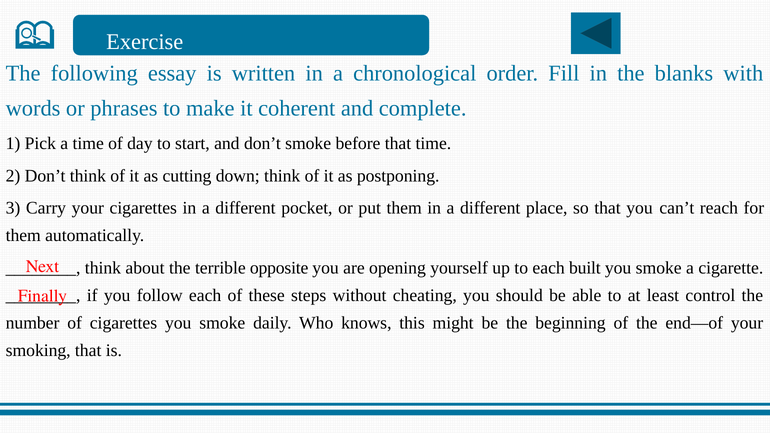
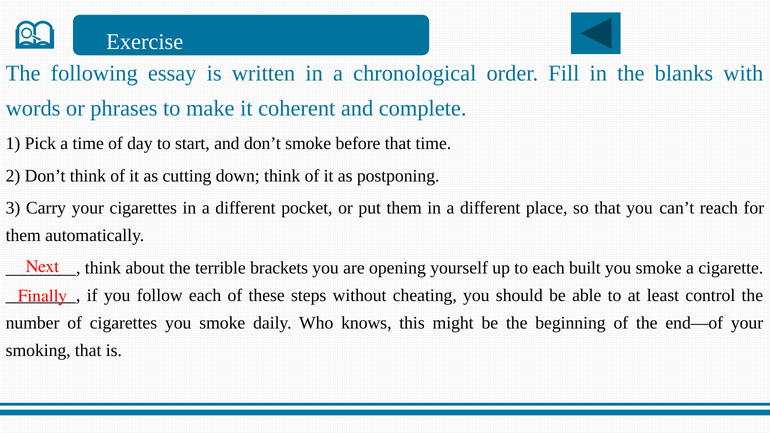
opposite: opposite -> brackets
